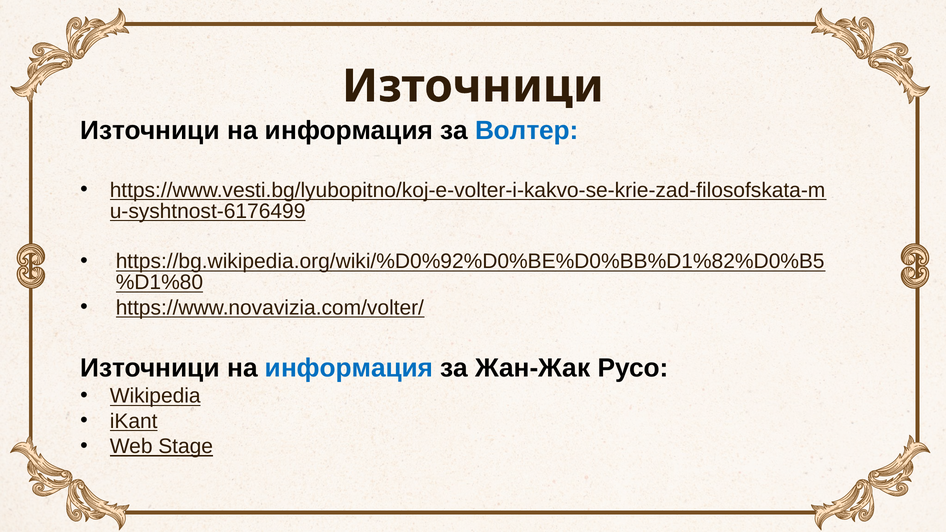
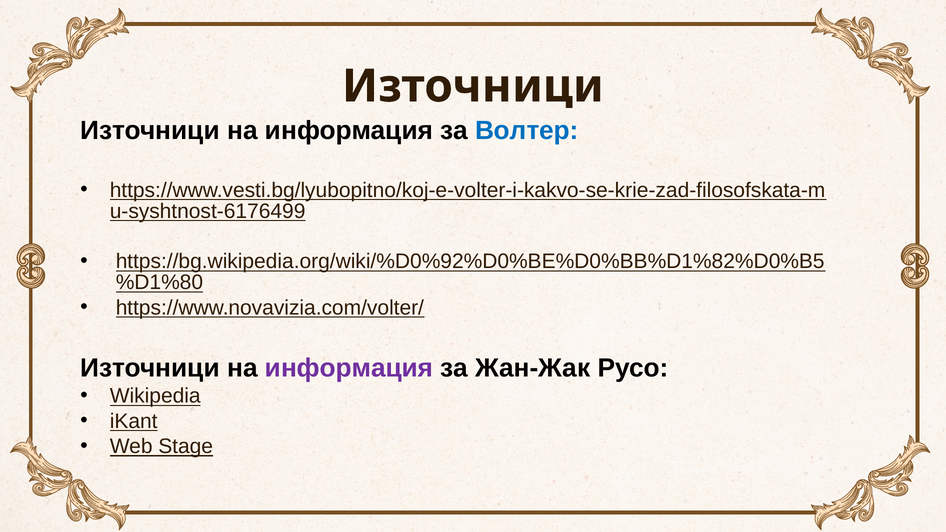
информация at (349, 368) colour: blue -> purple
